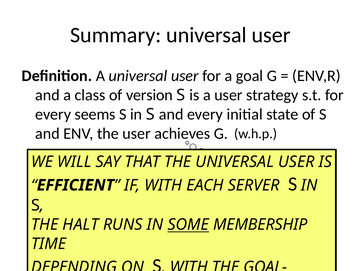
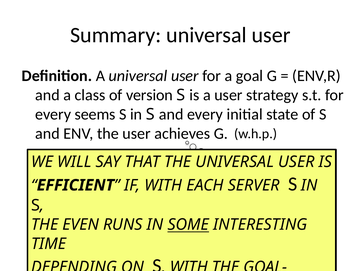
HALT: HALT -> EVEN
MEMBERSHIP: MEMBERSHIP -> INTERESTING
